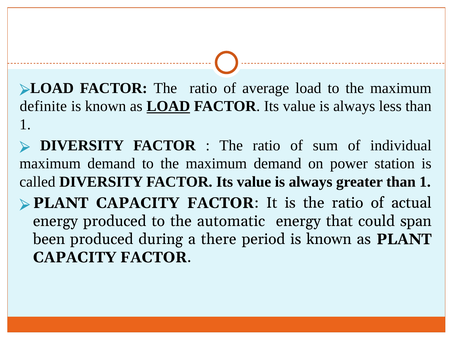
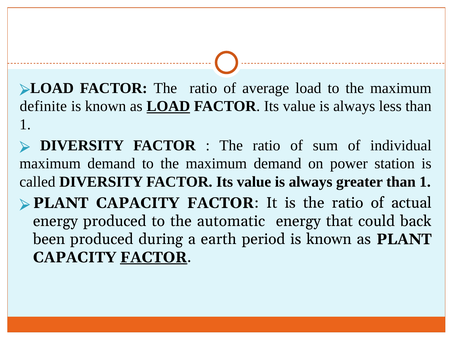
span: span -> back
there: there -> earth
FACTOR at (154, 257) underline: none -> present
